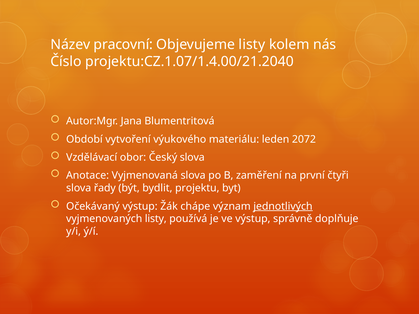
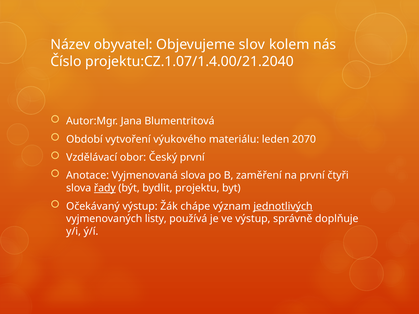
pracovní: pracovní -> obyvatel
Objevujeme listy: listy -> slov
2072: 2072 -> 2070
Český slova: slova -> první
řady underline: none -> present
